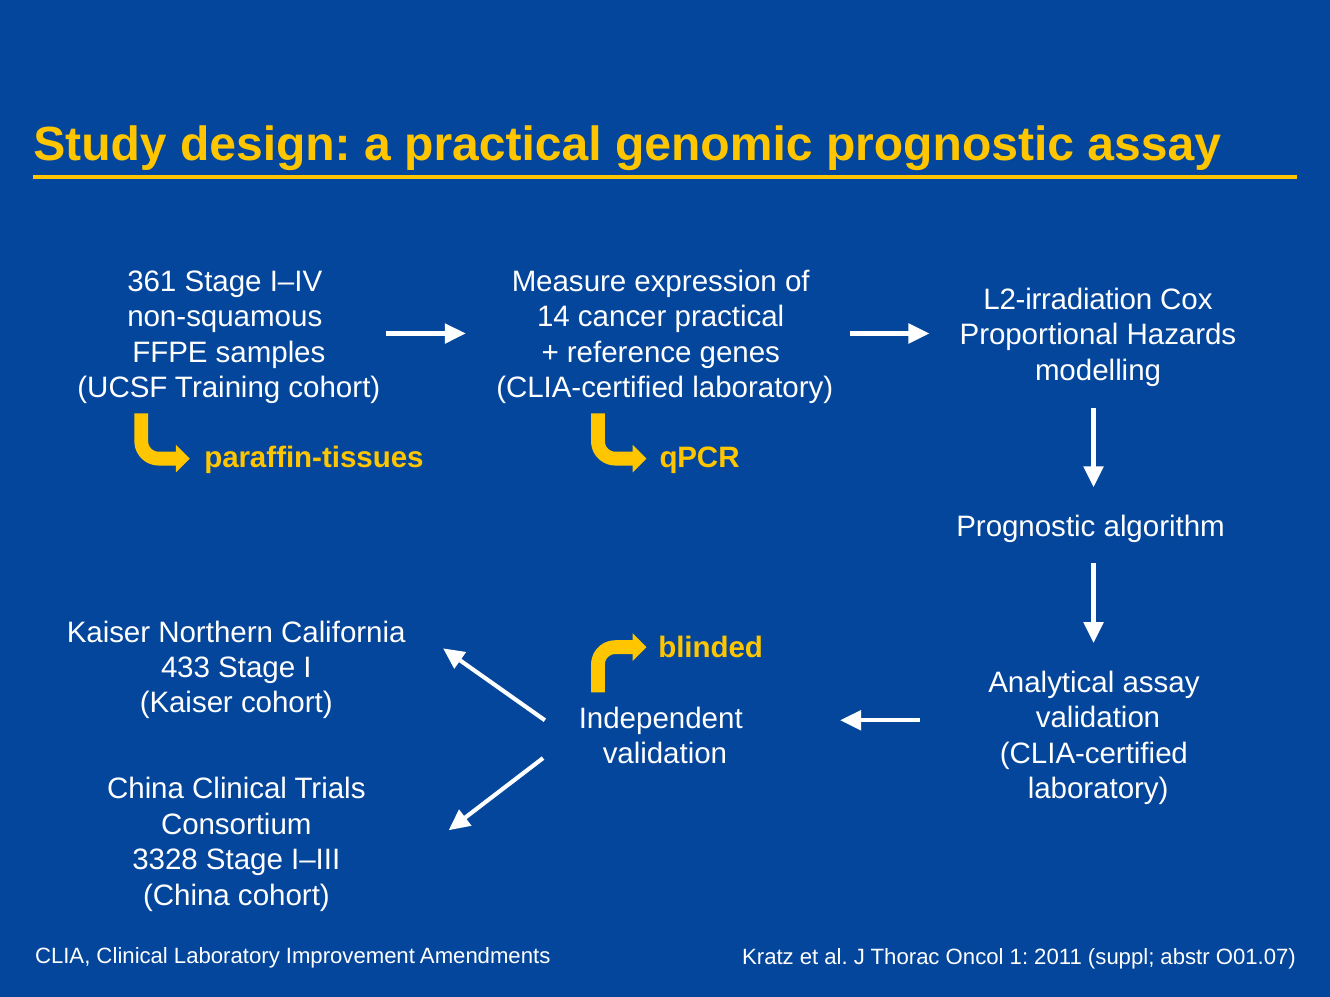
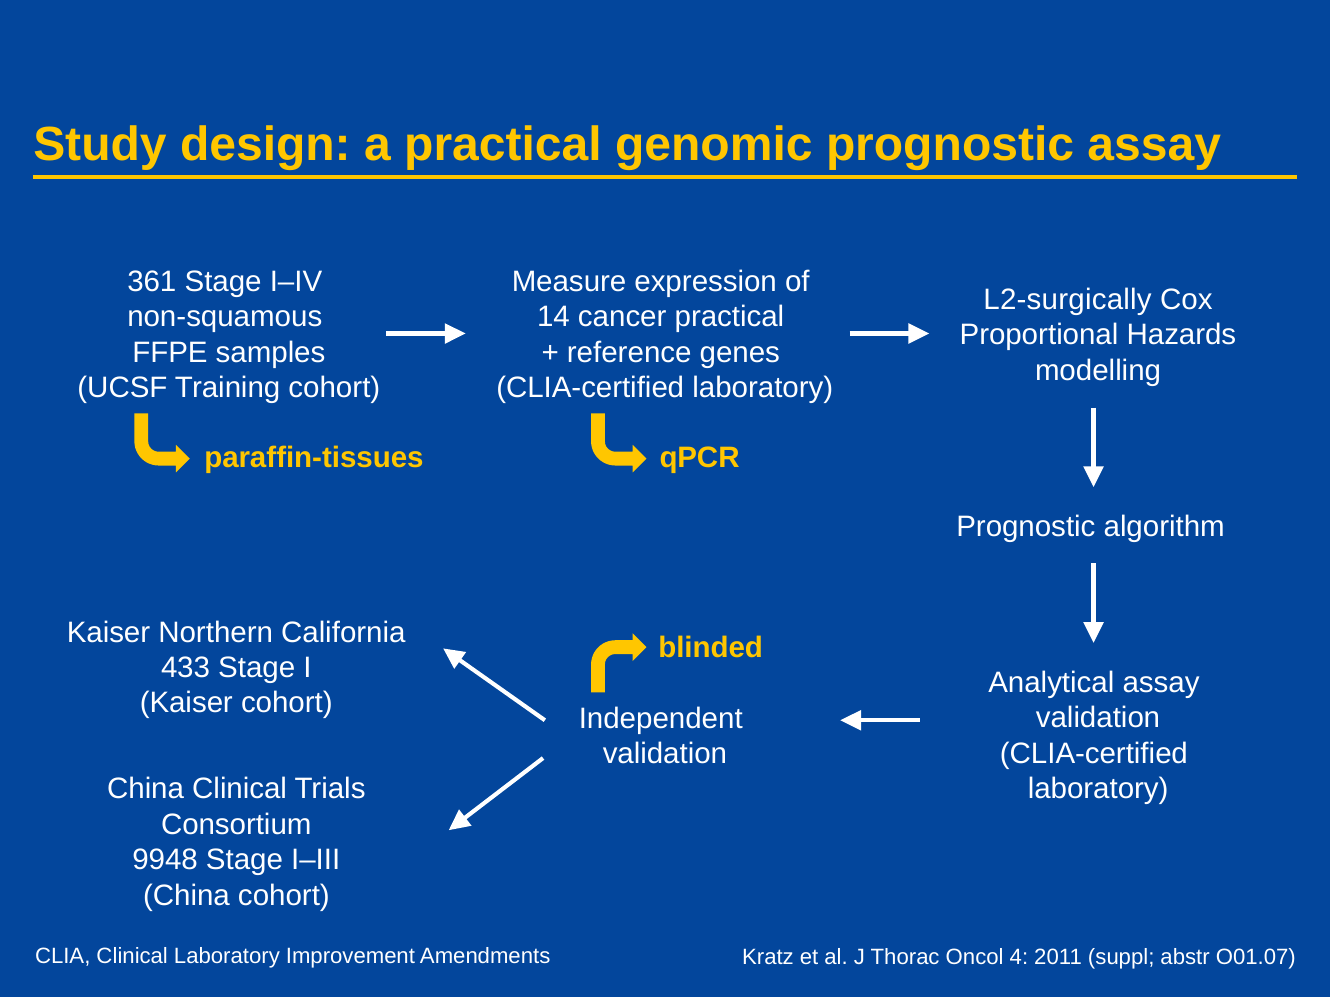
L2-irradiation: L2-irradiation -> L2-surgically
3328: 3328 -> 9948
1: 1 -> 4
